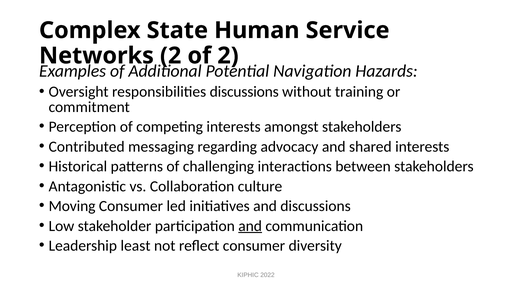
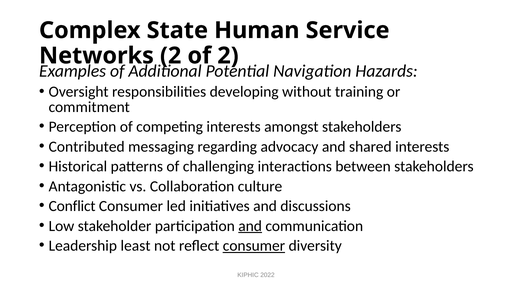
responsibilities discussions: discussions -> developing
Moving: Moving -> Conflict
consumer at (254, 246) underline: none -> present
